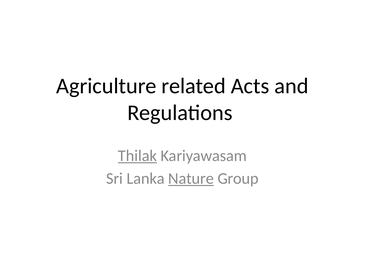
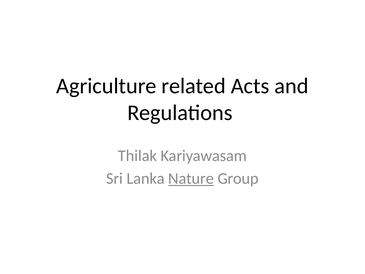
Thilak underline: present -> none
